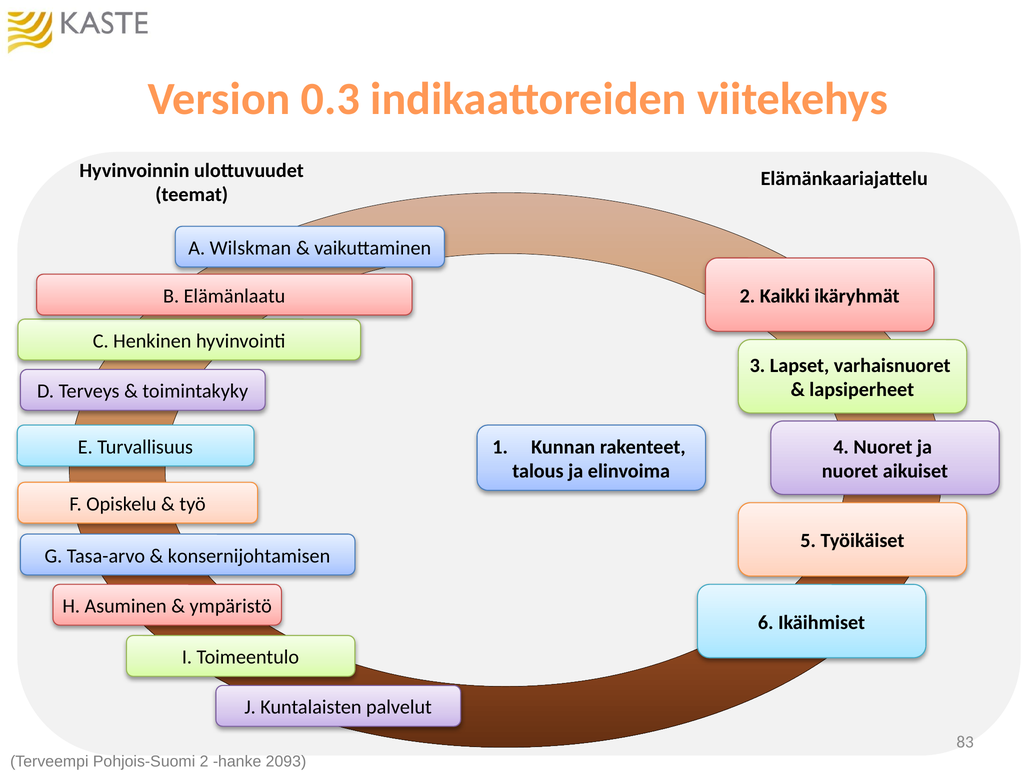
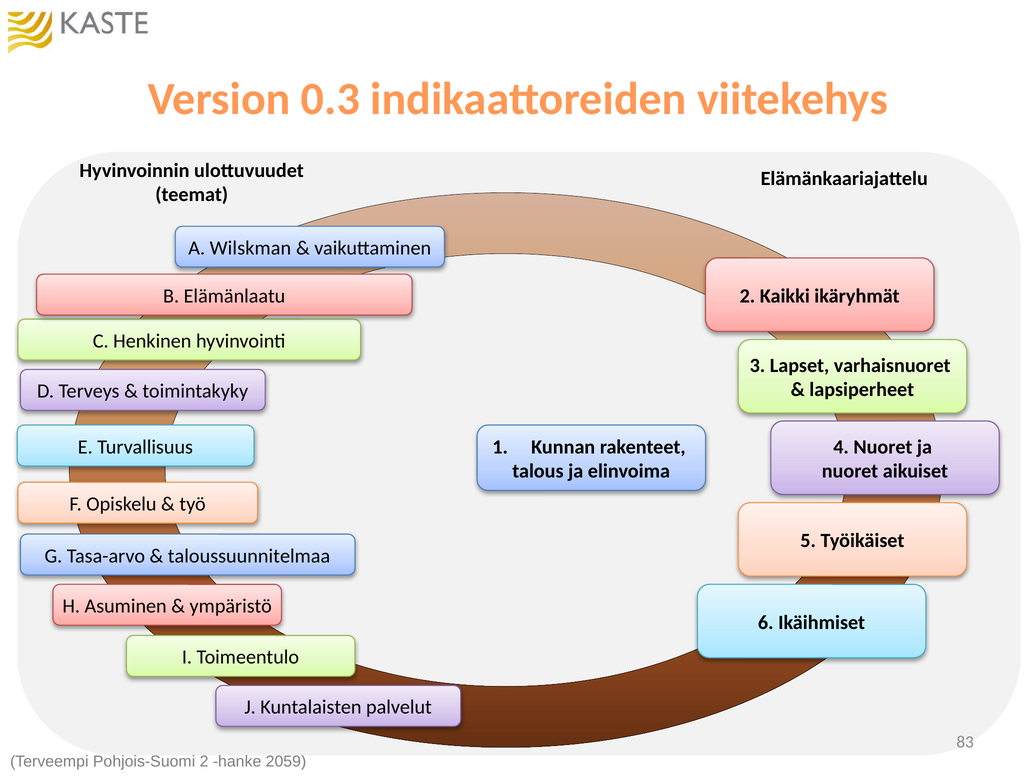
konsernijohtamisen: konsernijohtamisen -> taloussuunnitelmaa
2093: 2093 -> 2059
